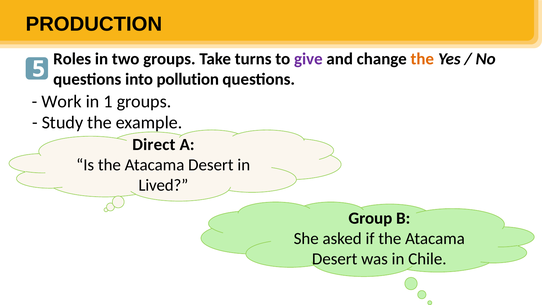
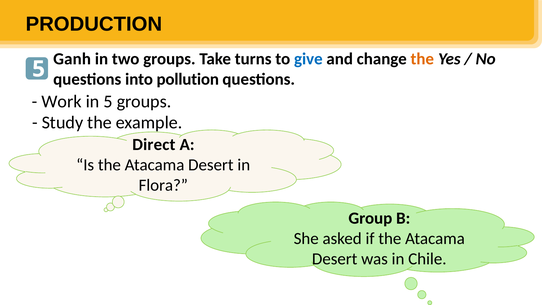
Roles: Roles -> Ganh
give colour: purple -> blue
in 1: 1 -> 5
Lived: Lived -> Flora
